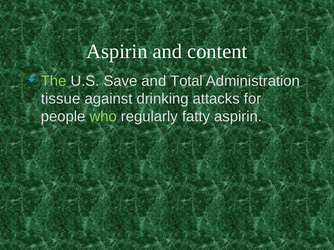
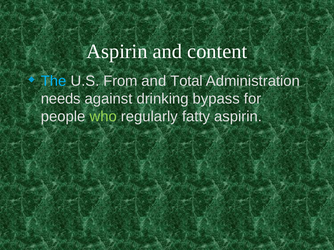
The colour: light green -> light blue
Save: Save -> From
tissue: tissue -> needs
attacks: attacks -> bypass
